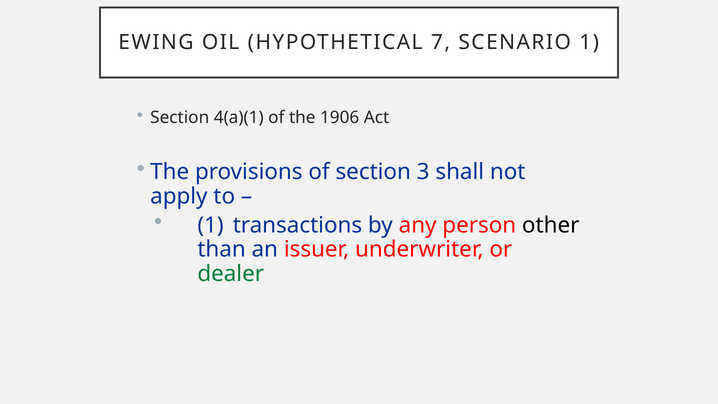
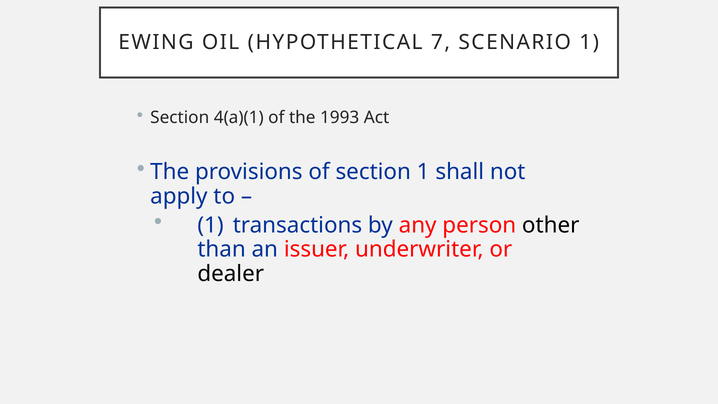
1906: 1906 -> 1993
section 3: 3 -> 1
dealer colour: green -> black
